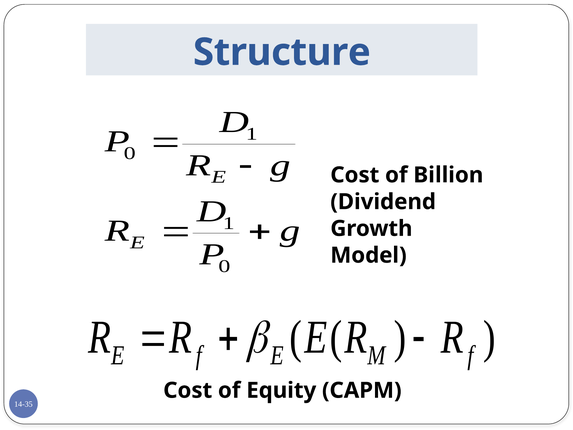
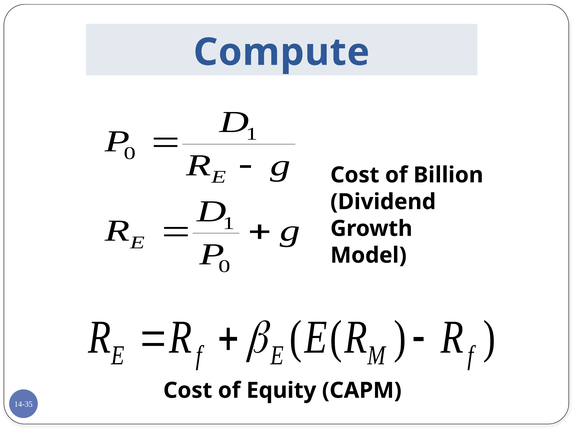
Structure: Structure -> Compute
